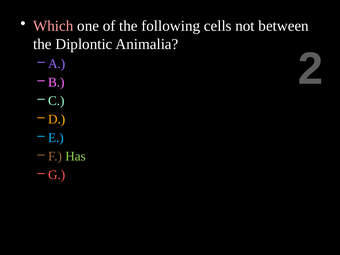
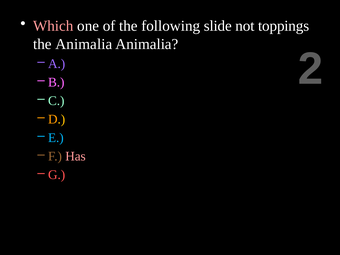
following cells: cells -> slide
between: between -> toppings
the Diplontic: Diplontic -> Animalia
Has at (76, 156) colour: light green -> pink
